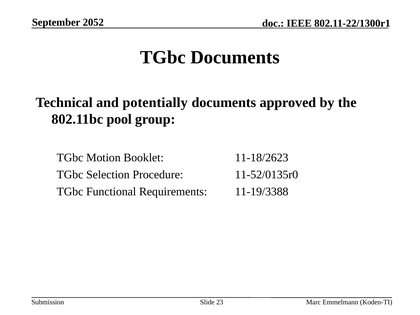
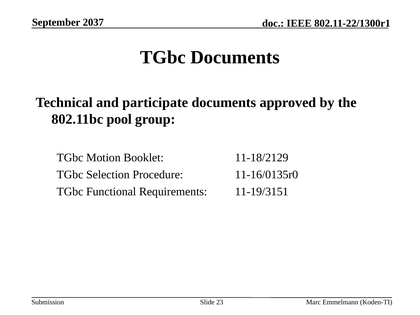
2052: 2052 -> 2037
potentially: potentially -> participate
11-18/2623: 11-18/2623 -> 11-18/2129
11-52/0135r0: 11-52/0135r0 -> 11-16/0135r0
11-19/3388: 11-19/3388 -> 11-19/3151
